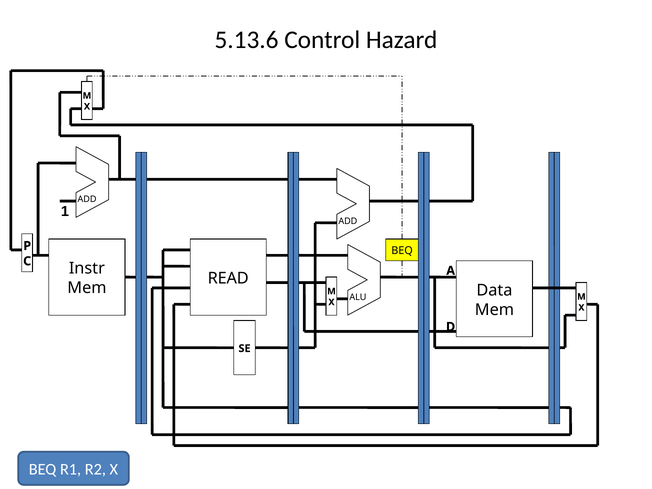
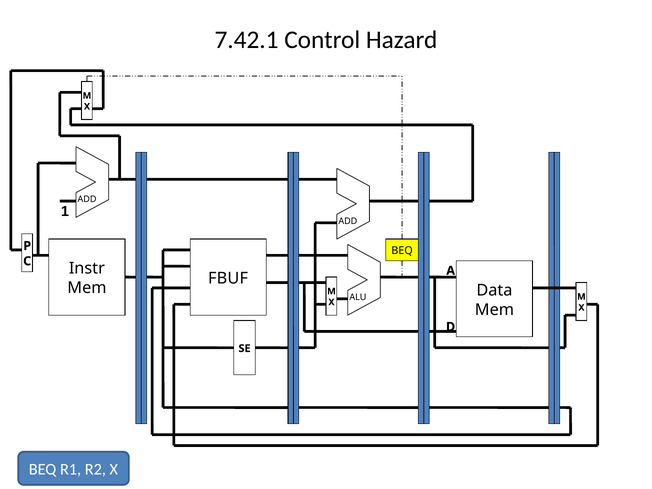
5.13.6: 5.13.6 -> 7.42.1
READ: READ -> FBUF
